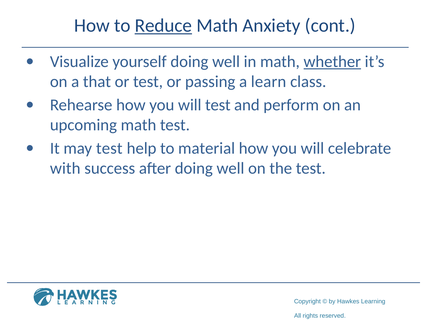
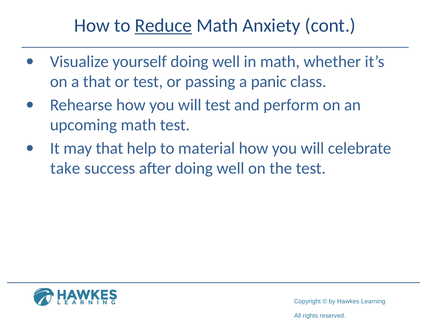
whether underline: present -> none
learn: learn -> panic
may test: test -> that
with: with -> take
